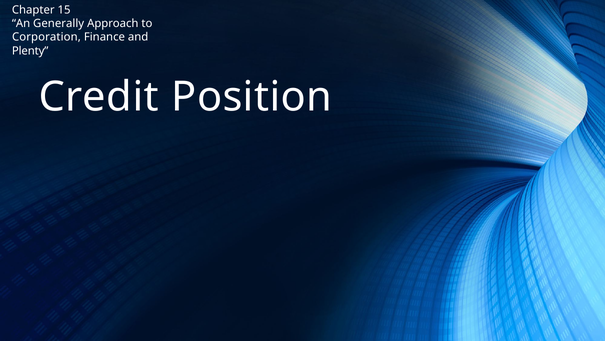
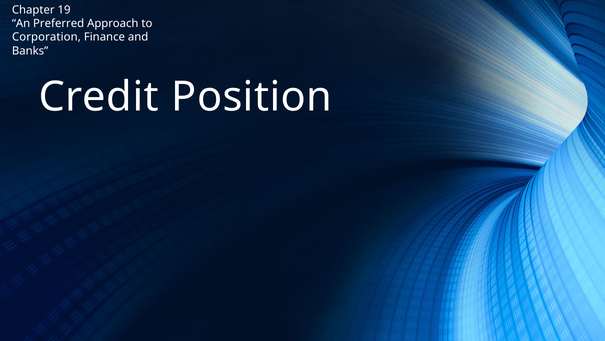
15: 15 -> 19
Generally: Generally -> Preferred
Plenty: Plenty -> Banks
